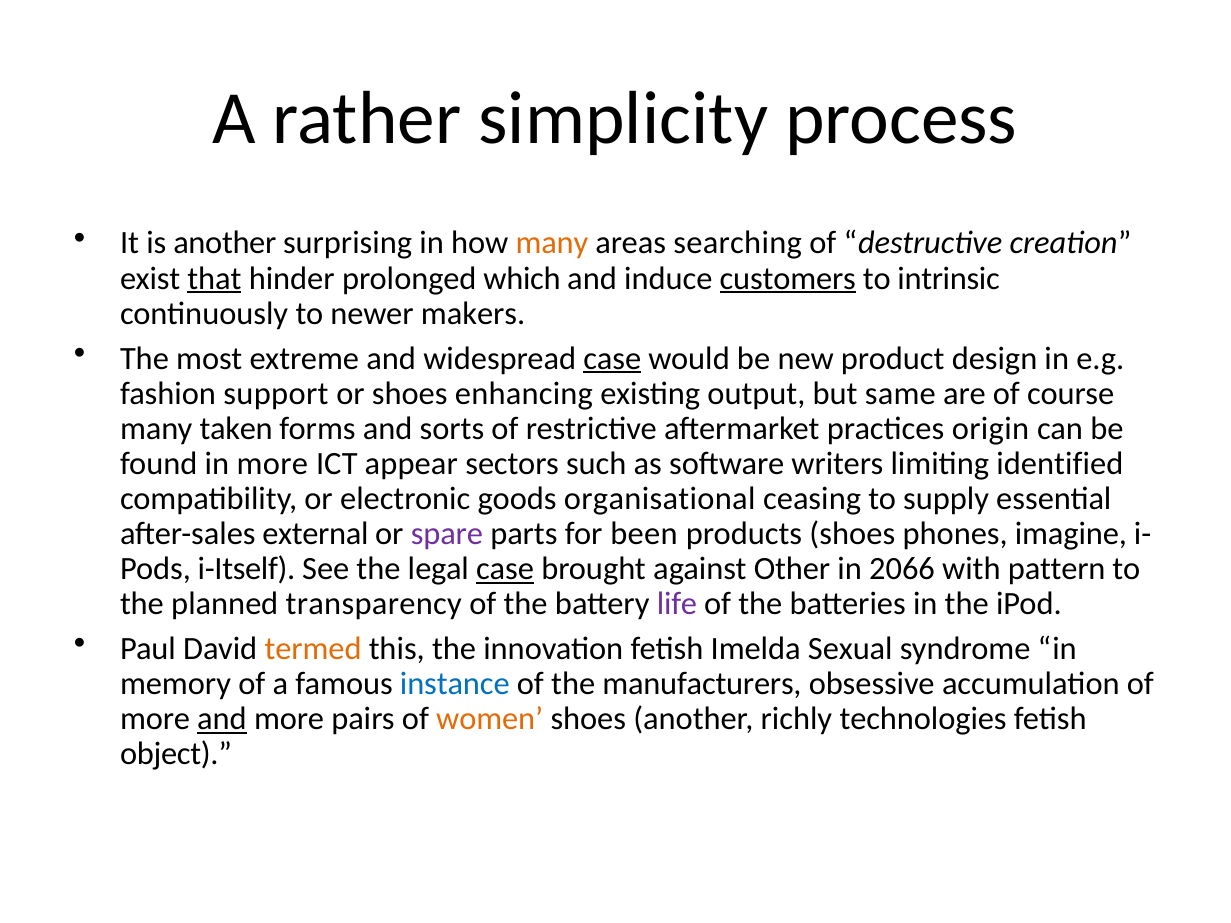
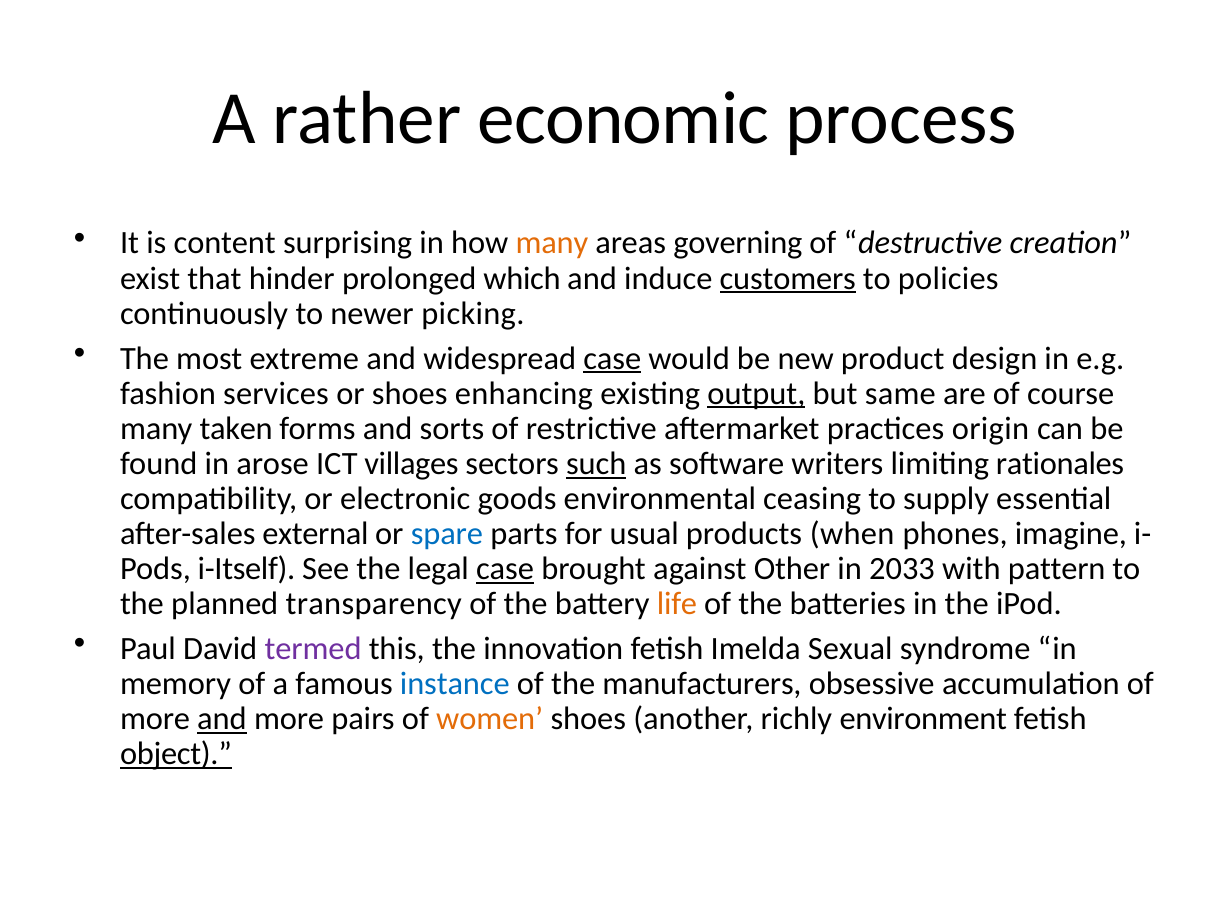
simplicity: simplicity -> economic
is another: another -> content
searching: searching -> governing
that underline: present -> none
intrinsic: intrinsic -> policies
makers: makers -> picking
support: support -> services
output underline: none -> present
in more: more -> arose
appear: appear -> villages
such underline: none -> present
identified: identified -> rationales
organisational: organisational -> environmental
spare colour: purple -> blue
been: been -> usual
products shoes: shoes -> when
2066: 2066 -> 2033
life colour: purple -> orange
termed colour: orange -> purple
technologies: technologies -> environment
object underline: none -> present
